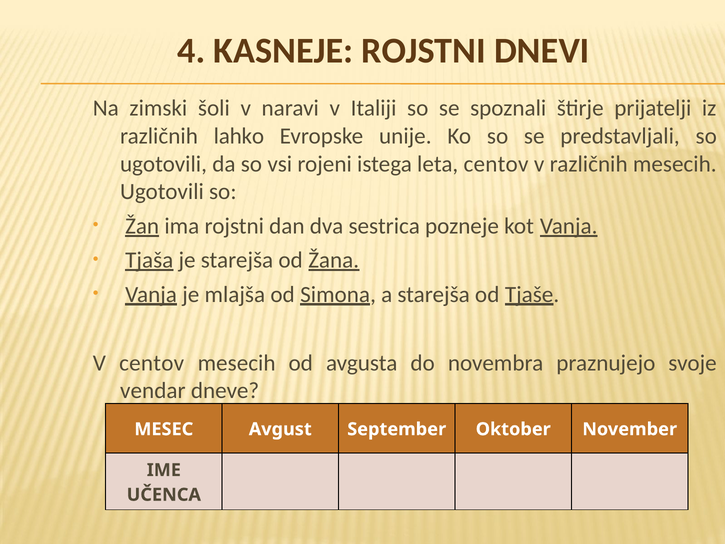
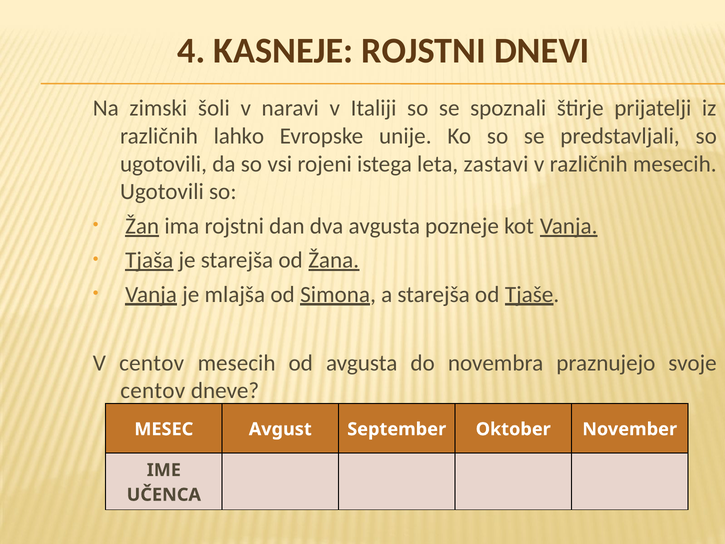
leta centov: centov -> zastavi
dva sestrica: sestrica -> avgusta
vendar at (153, 390): vendar -> centov
